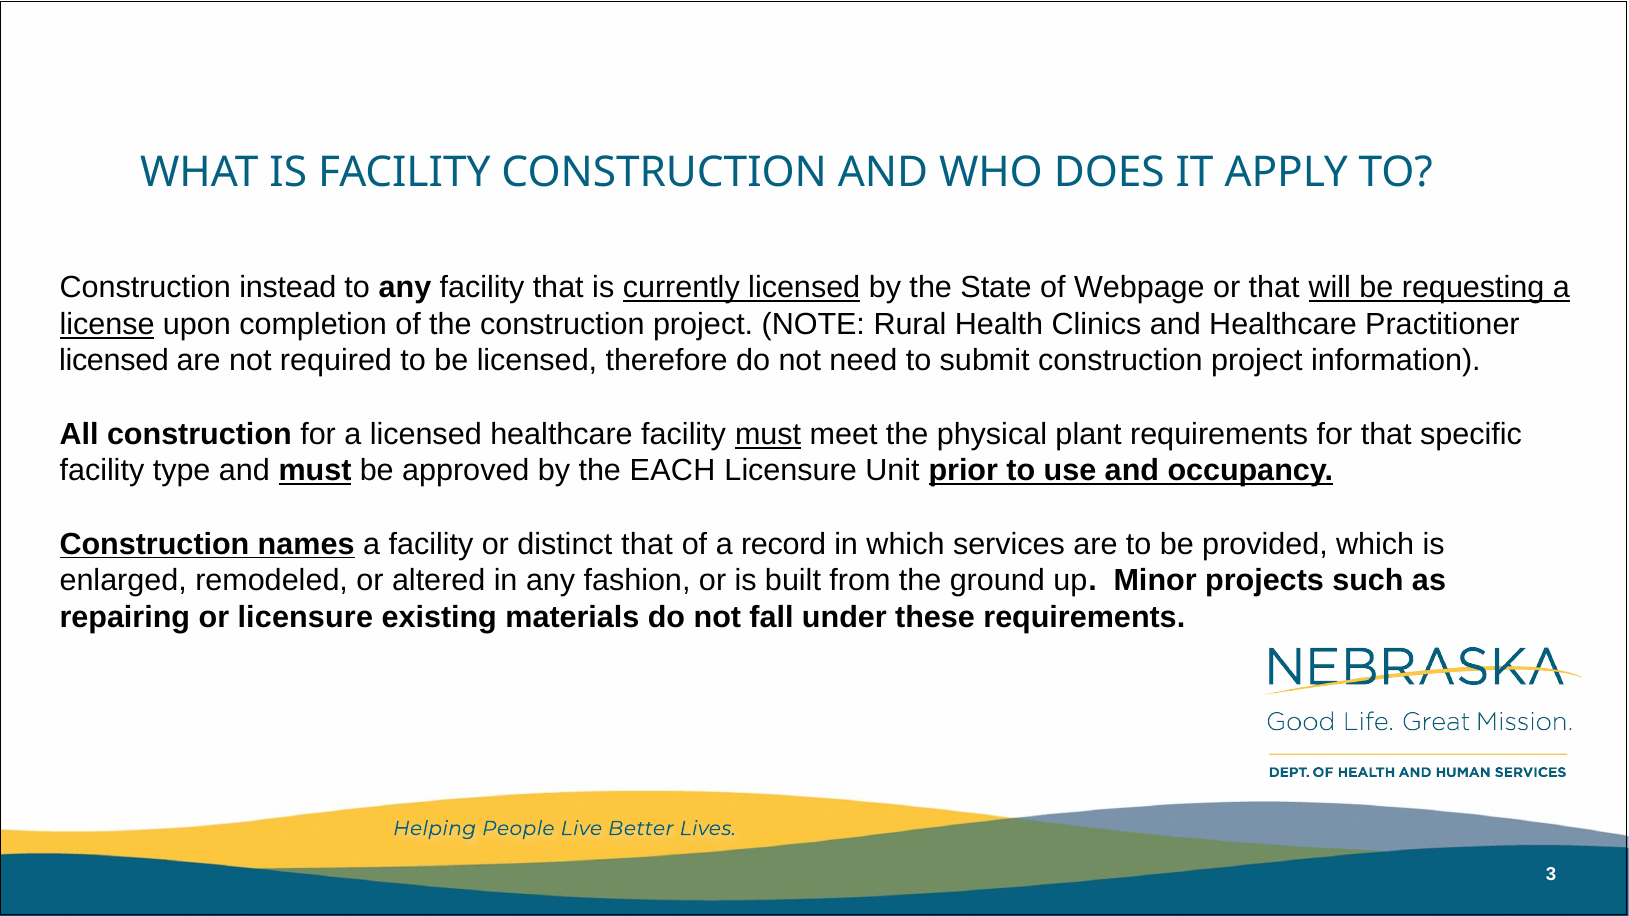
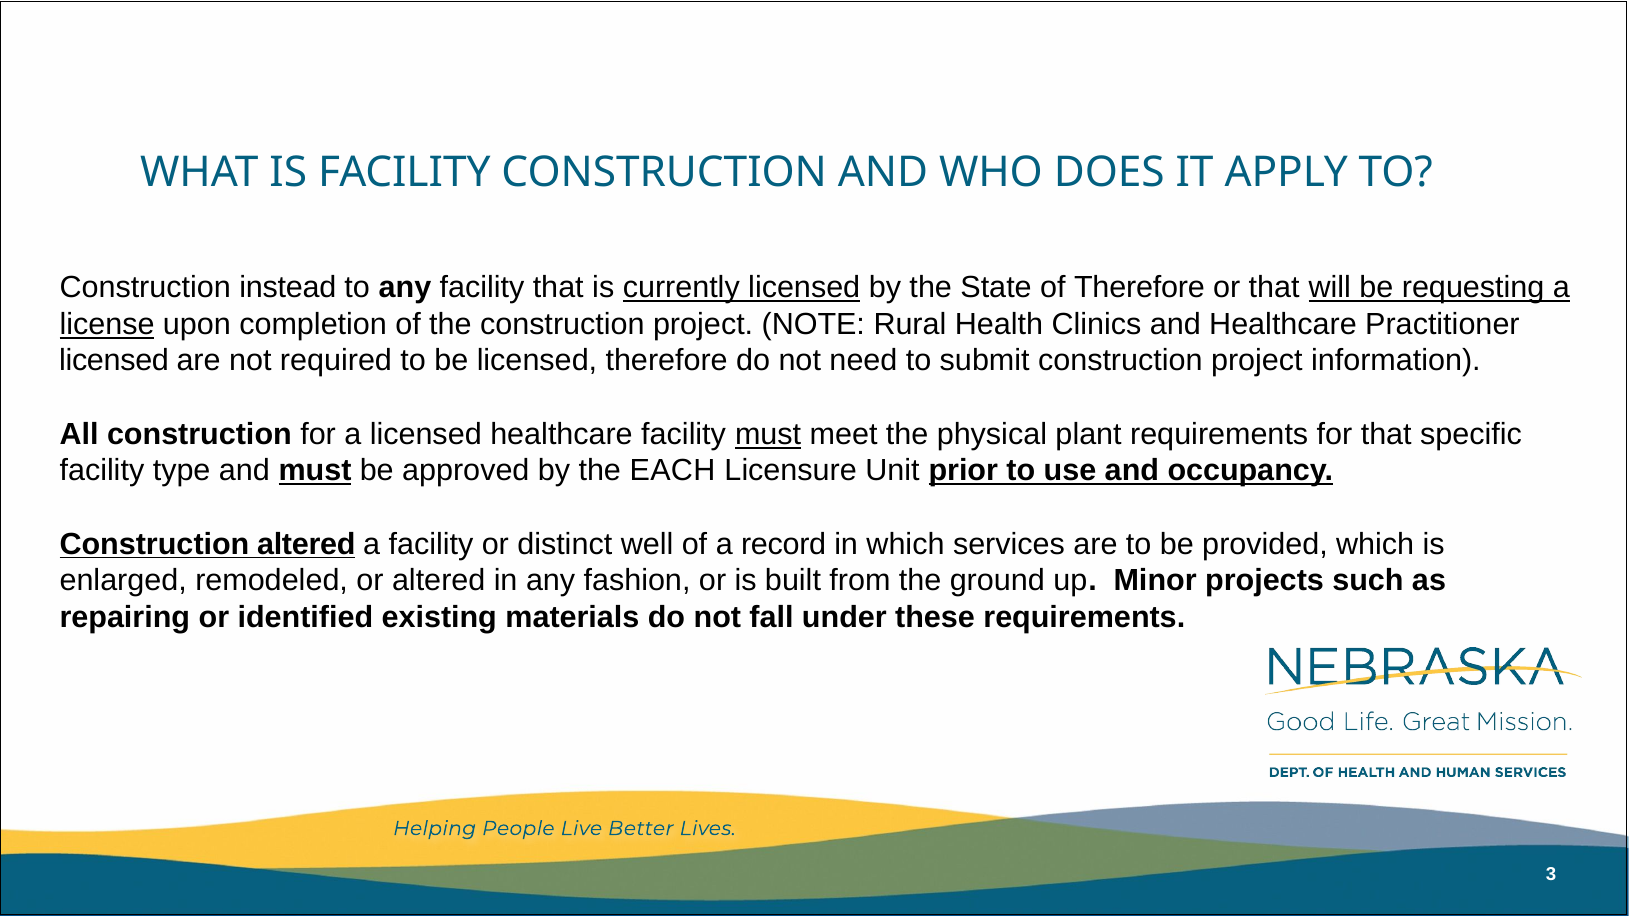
of Webpage: Webpage -> Therefore
Construction names: names -> altered
distinct that: that -> well
or licensure: licensure -> identified
